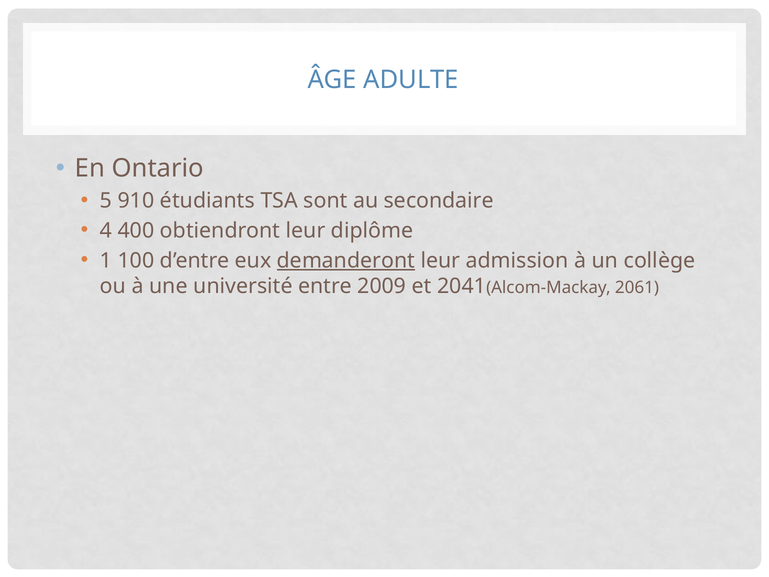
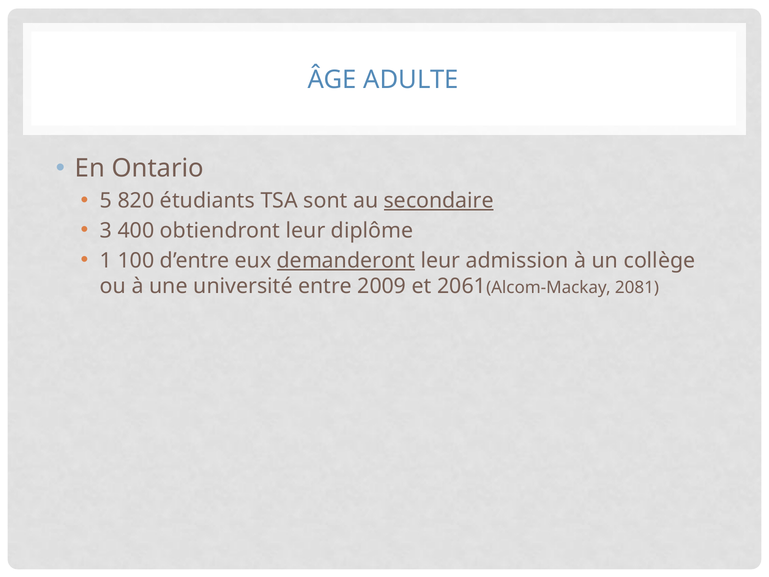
910: 910 -> 820
secondaire underline: none -> present
4: 4 -> 3
2041: 2041 -> 2061
2061: 2061 -> 2081
